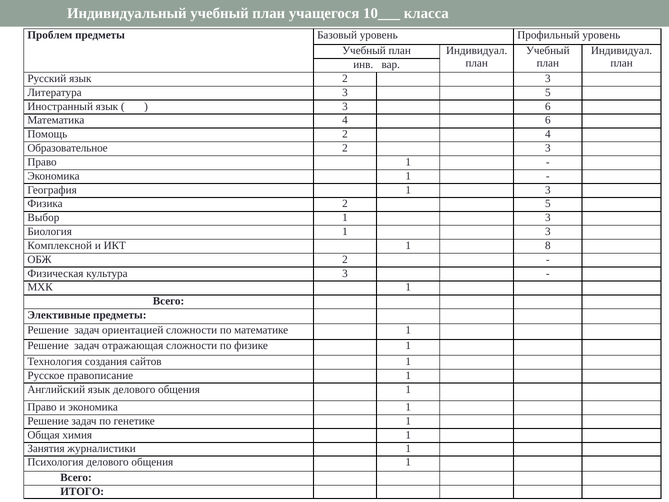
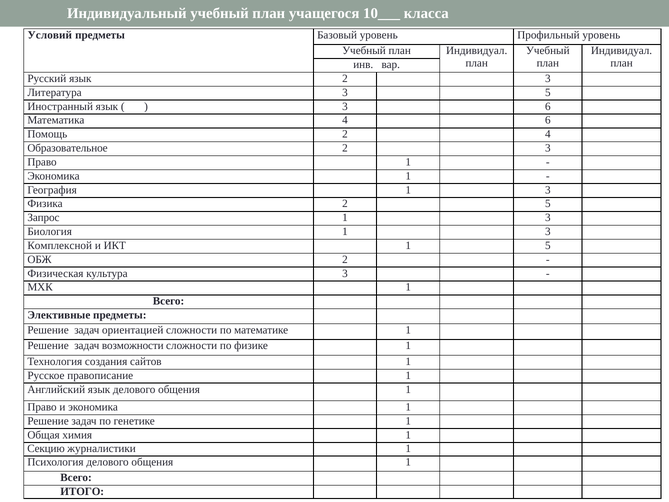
Проблем: Проблем -> Условий
Выбор: Выбор -> Запрос
1 8: 8 -> 5
отражающая: отражающая -> возможности
Занятия: Занятия -> Секцию
